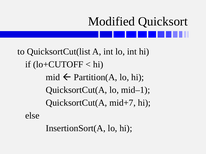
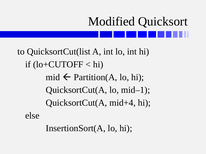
mid+7: mid+7 -> mid+4
